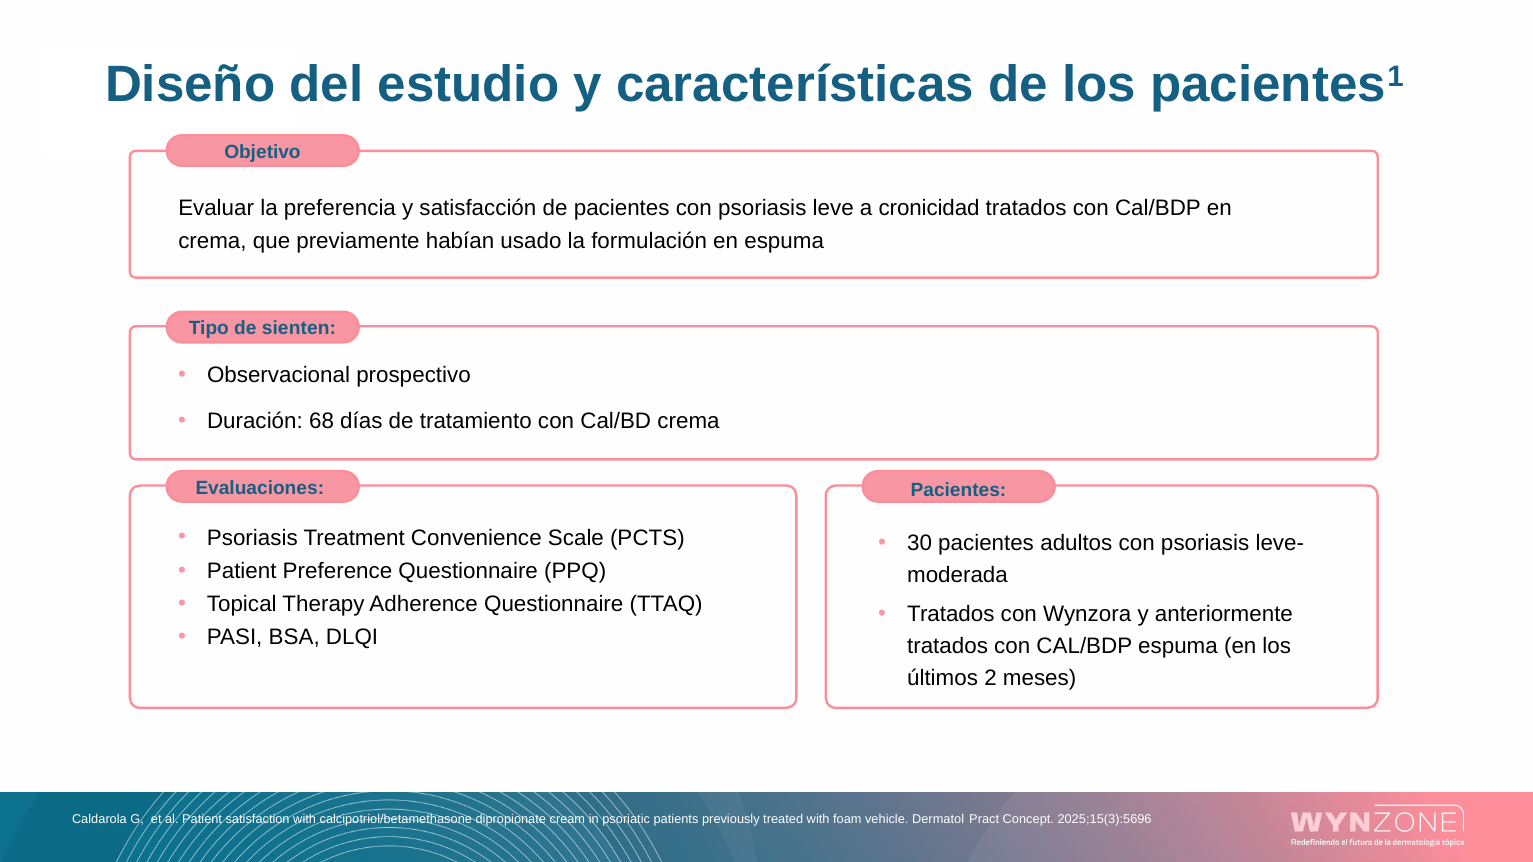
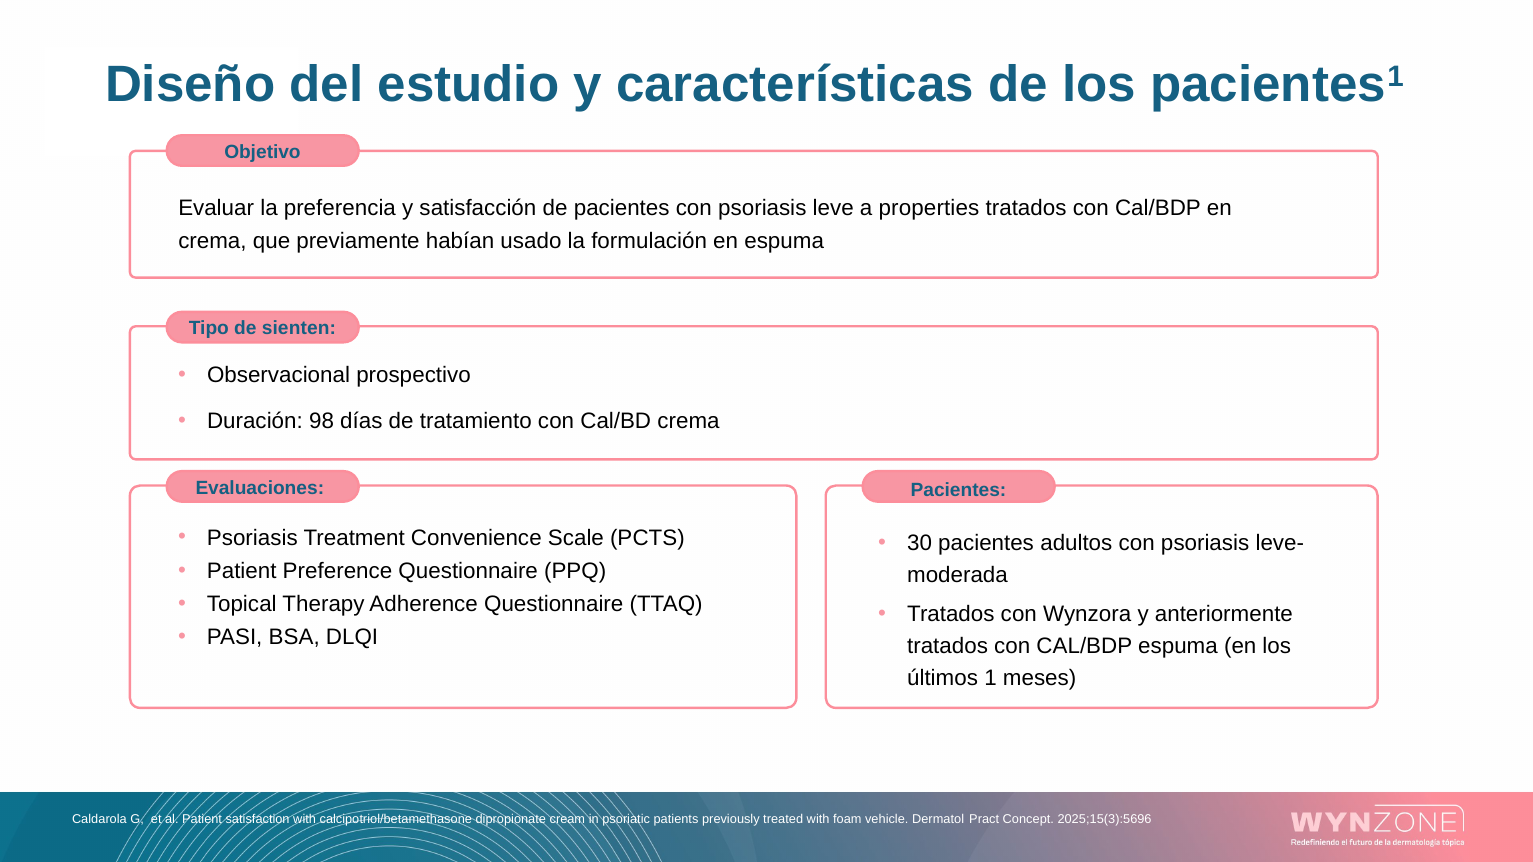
cronicidad: cronicidad -> properties
68: 68 -> 98
2: 2 -> 1
